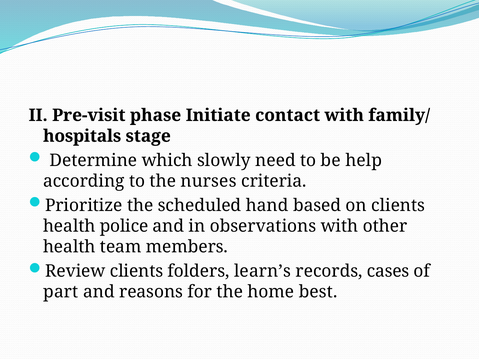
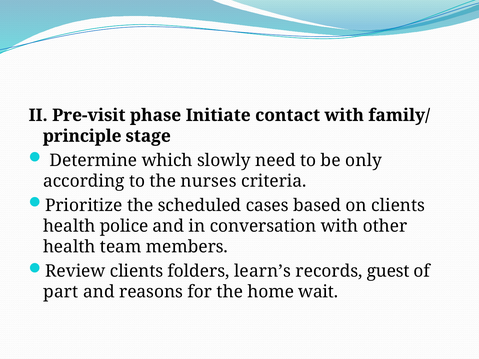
hospitals: hospitals -> principle
help: help -> only
hand: hand -> cases
observations: observations -> conversation
cases: cases -> guest
best: best -> wait
